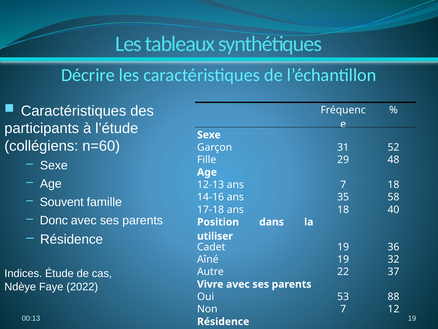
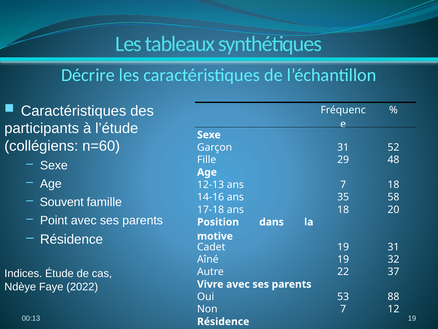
40: 40 -> 20
Donc: Donc -> Point
utiliser: utiliser -> motive
19 36: 36 -> 31
